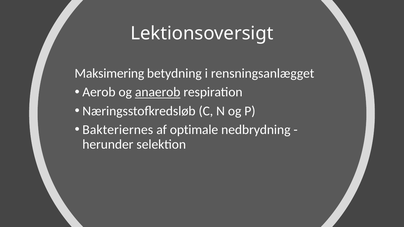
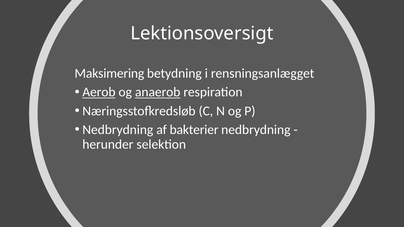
Aerob underline: none -> present
Bakteriernes at (118, 130): Bakteriernes -> Nedbrydning
optimale: optimale -> bakterier
